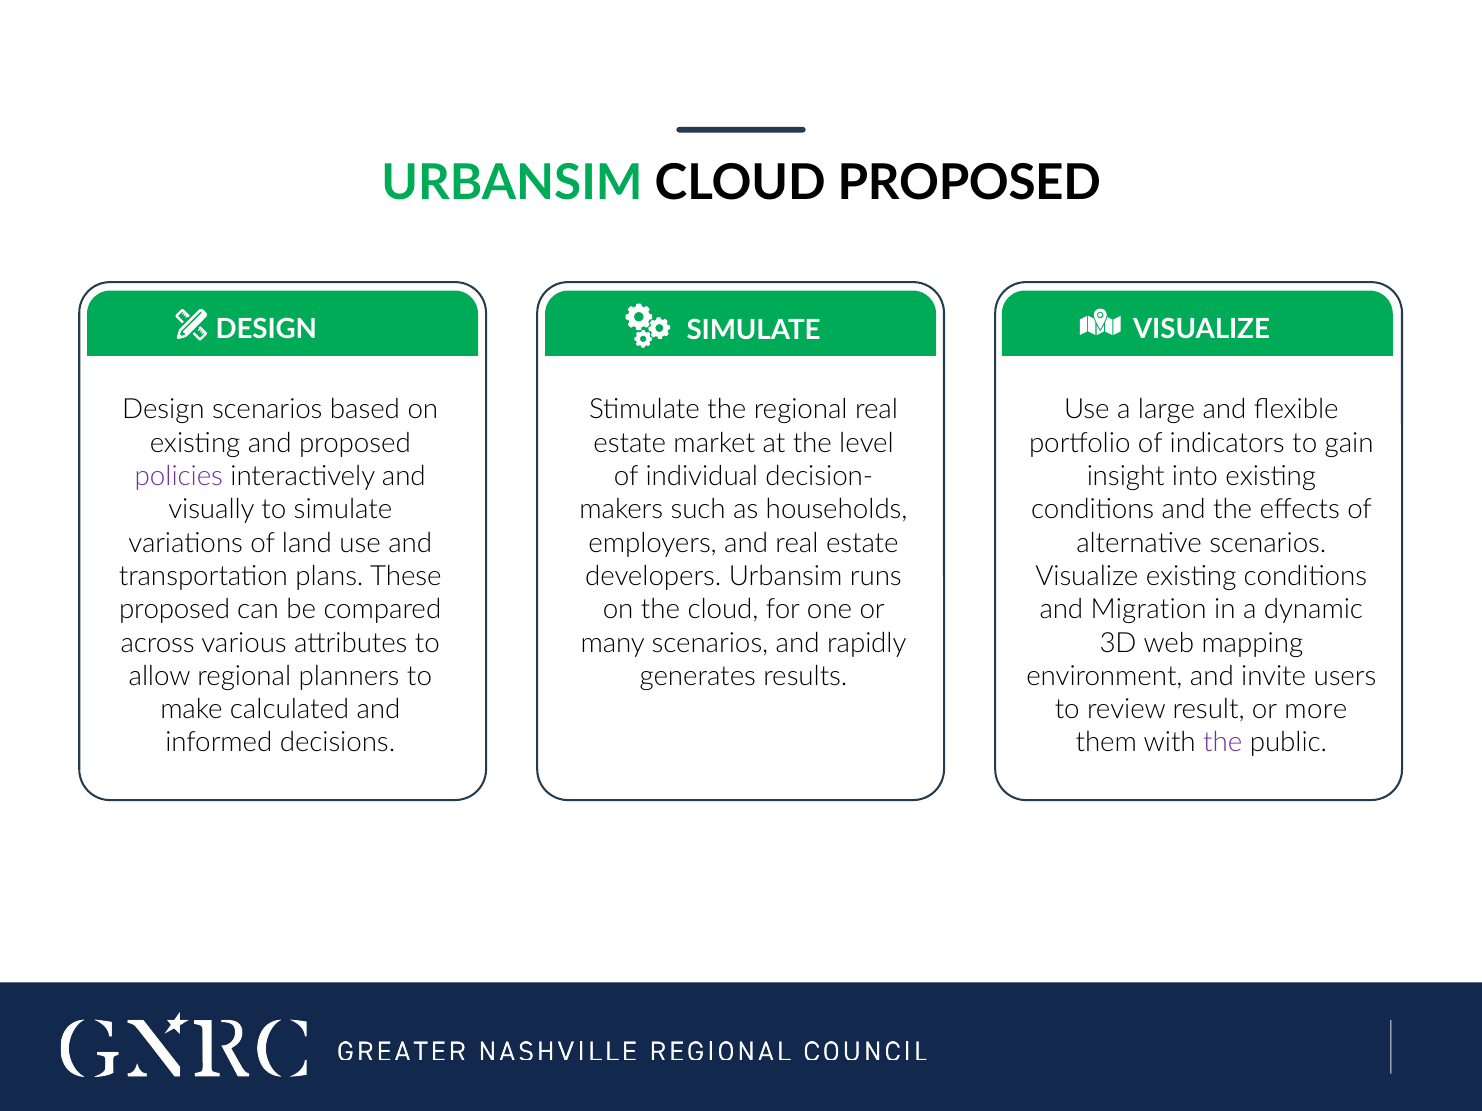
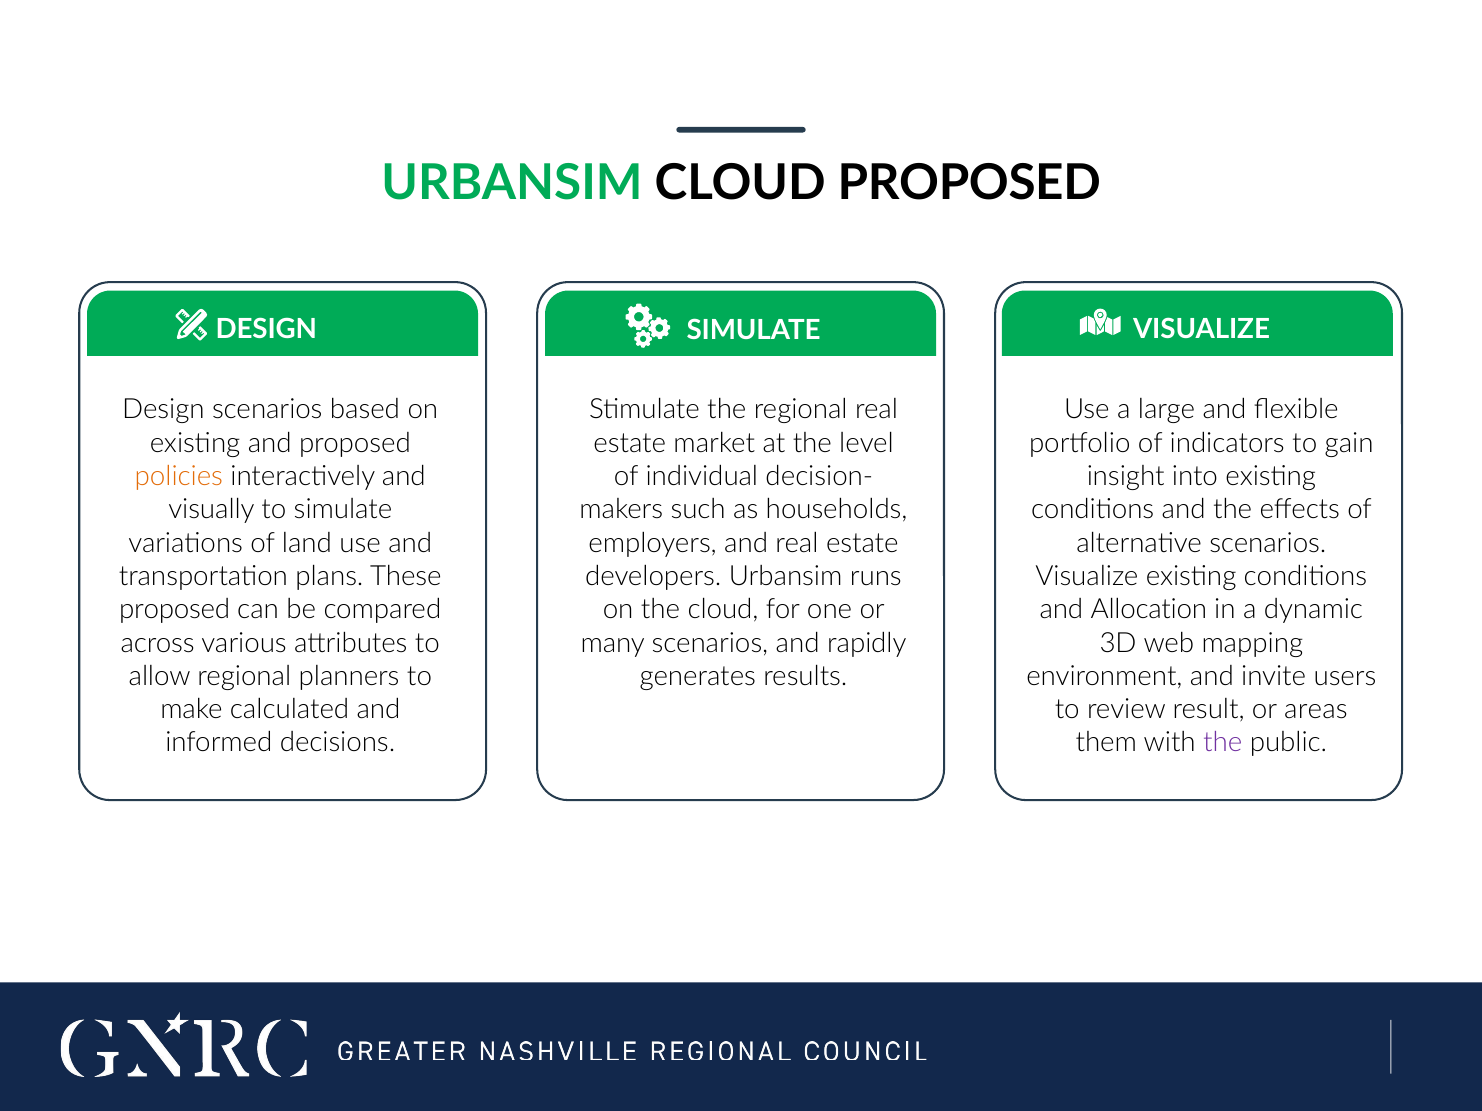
policies colour: purple -> orange
Migration: Migration -> Allocation
more: more -> areas
